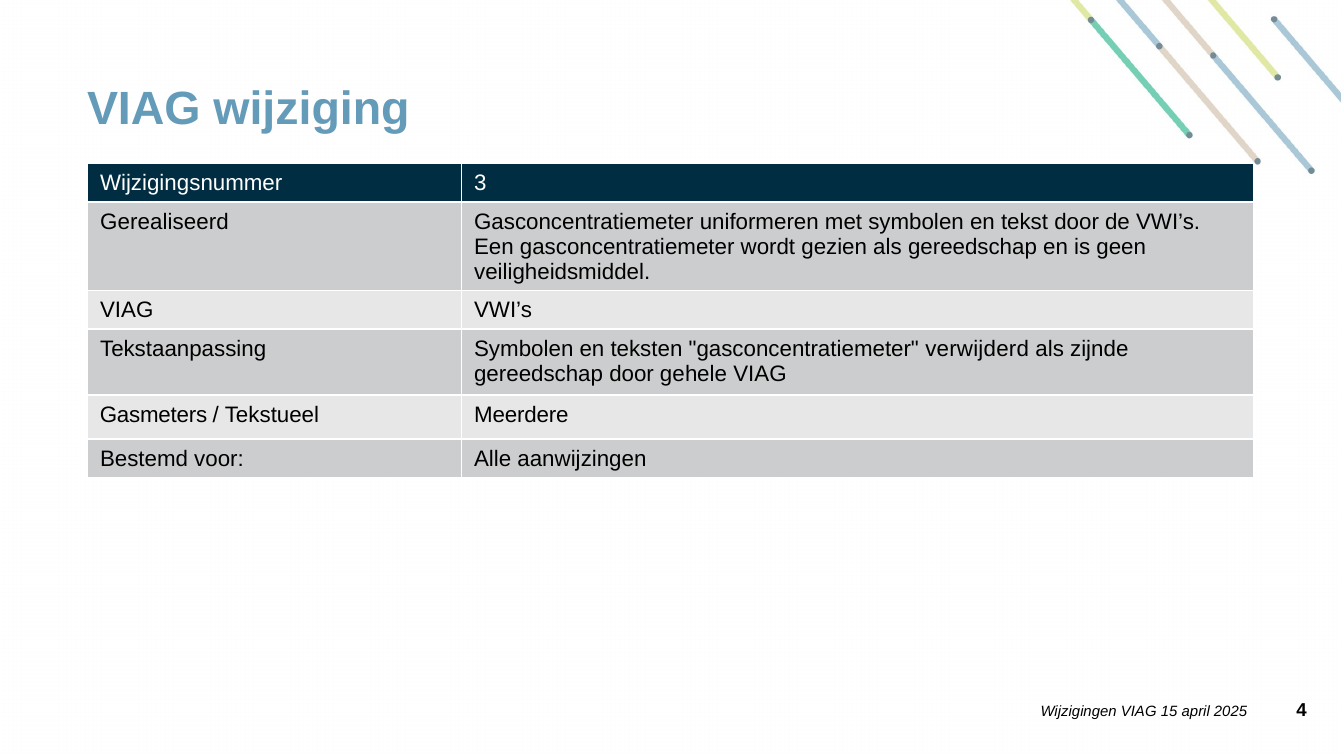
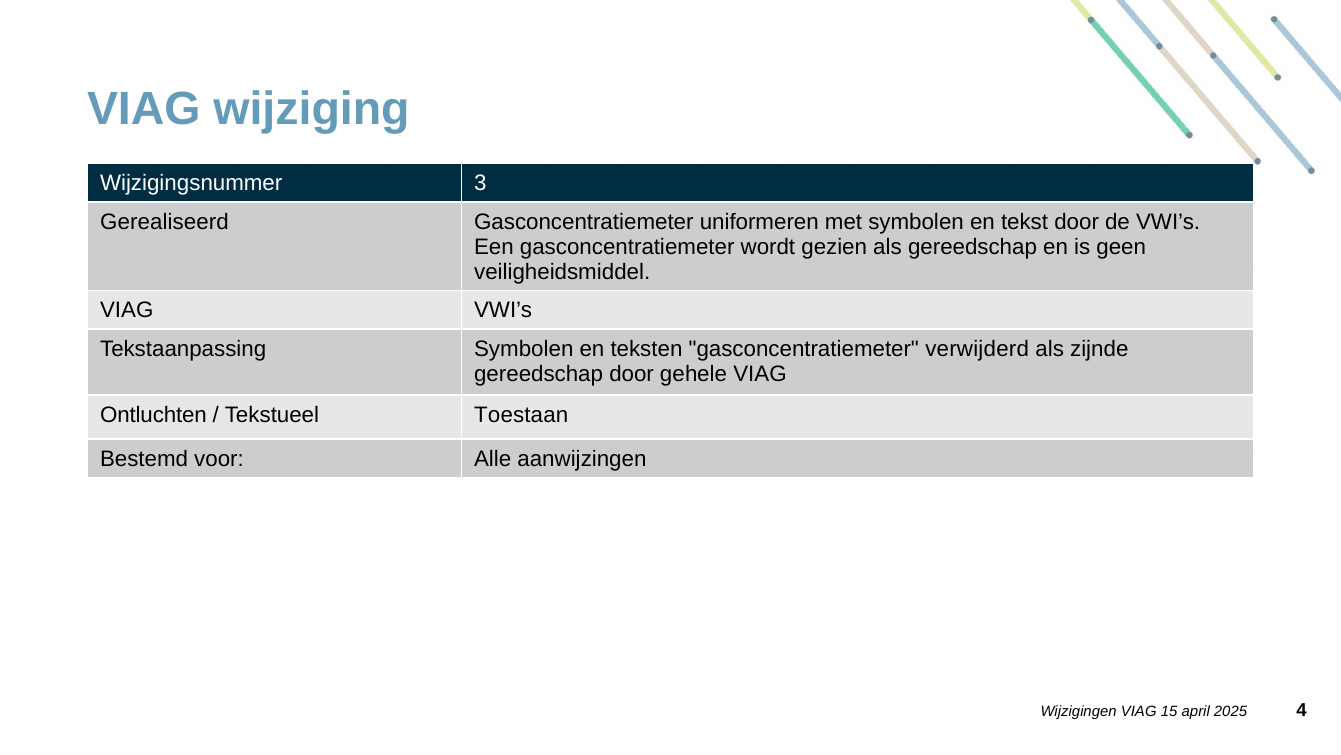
Gasmeters: Gasmeters -> Ontluchten
Meerdere: Meerdere -> Toestaan
